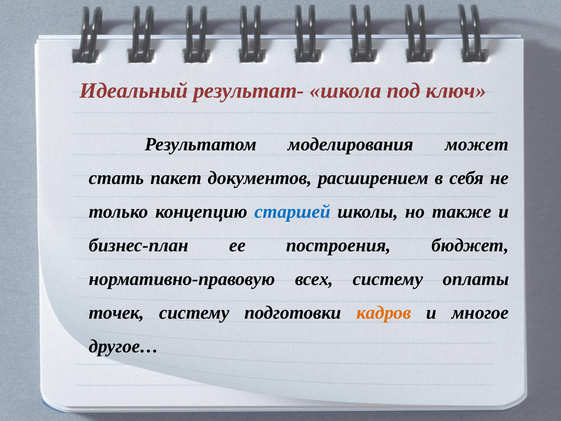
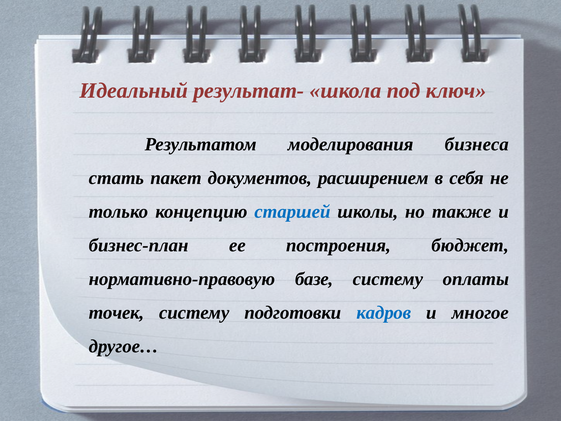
может: может -> бизнеса
всех: всех -> базе
кадров colour: orange -> blue
